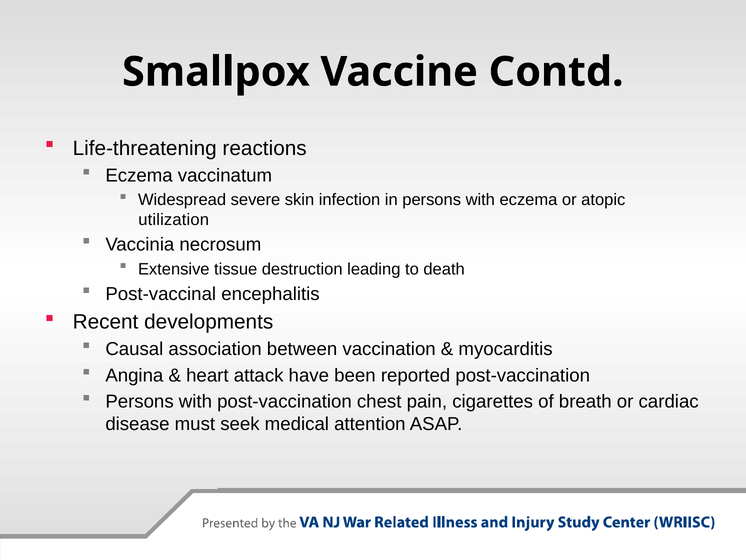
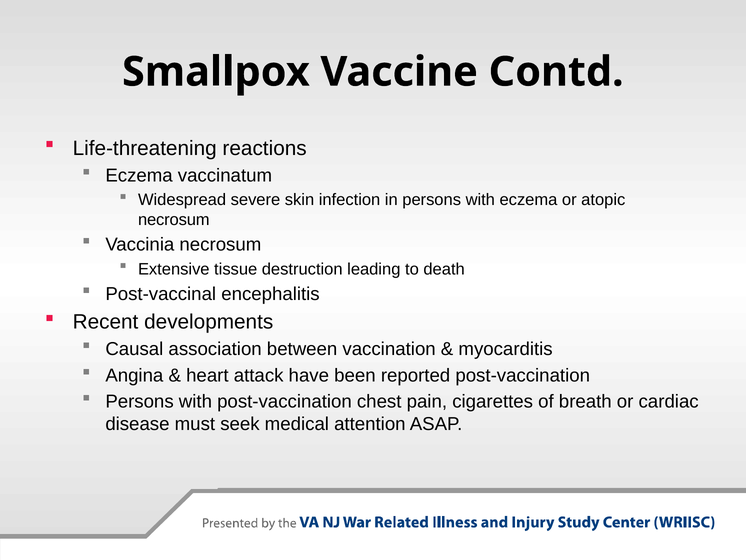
utilization at (174, 220): utilization -> necrosum
